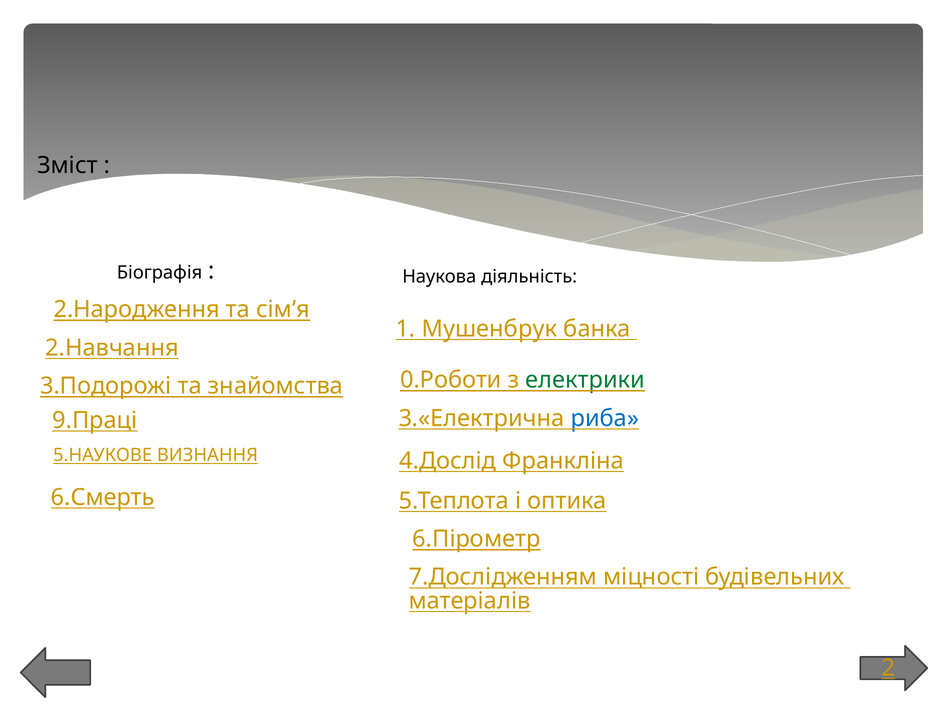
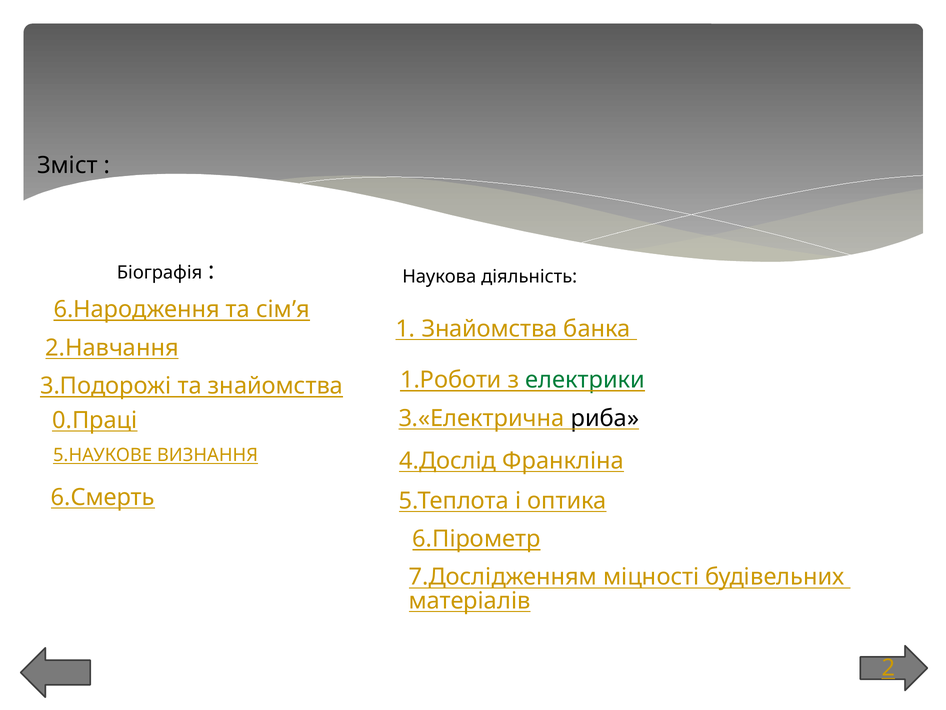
2.Народження: 2.Народження -> 6.Народження
1 Мушенбрук: Мушенбрук -> Знайомства
0.Роботи: 0.Роботи -> 1.Роботи
риба colour: blue -> black
9.Праці: 9.Праці -> 0.Праці
